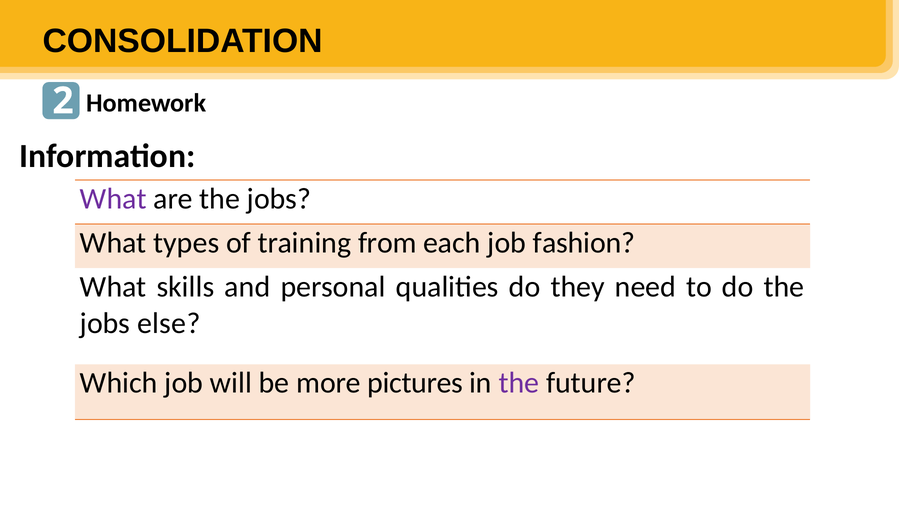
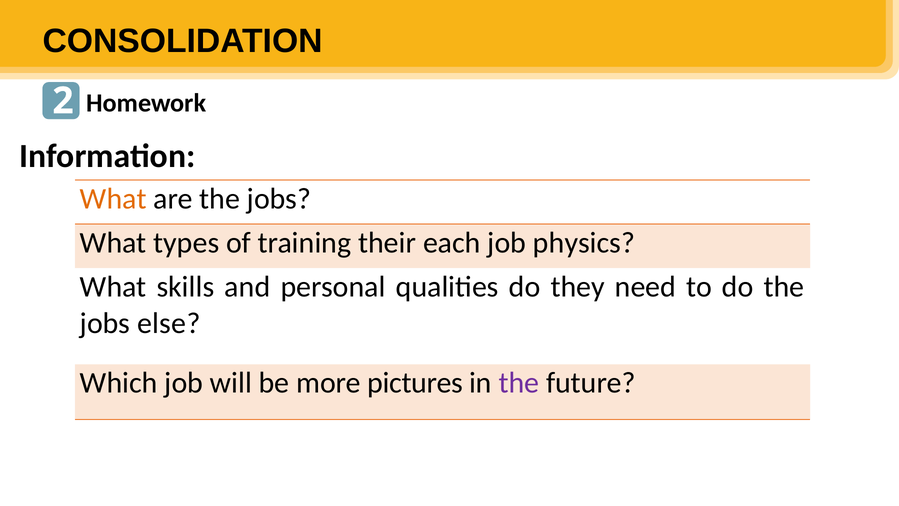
What at (113, 199) colour: purple -> orange
from: from -> their
fashion: fashion -> physics
